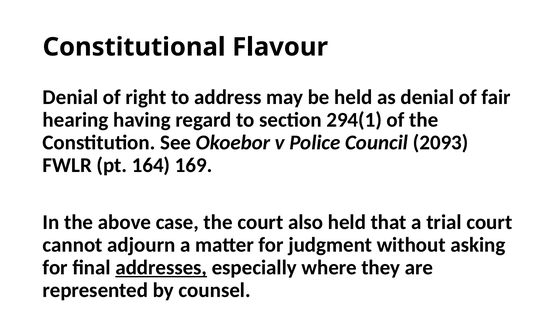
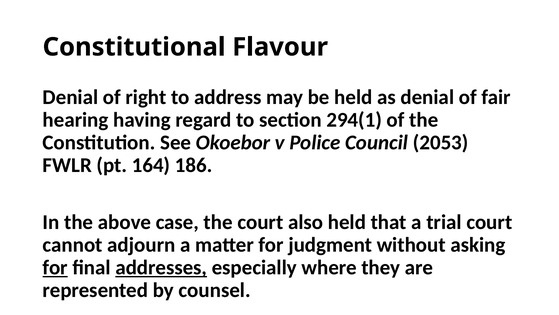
2093: 2093 -> 2053
169: 169 -> 186
for at (55, 267) underline: none -> present
